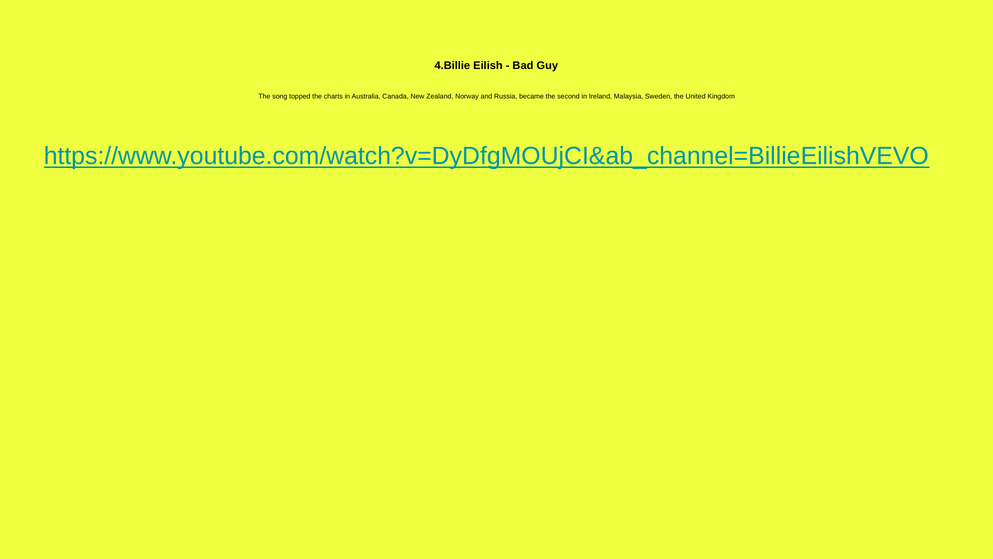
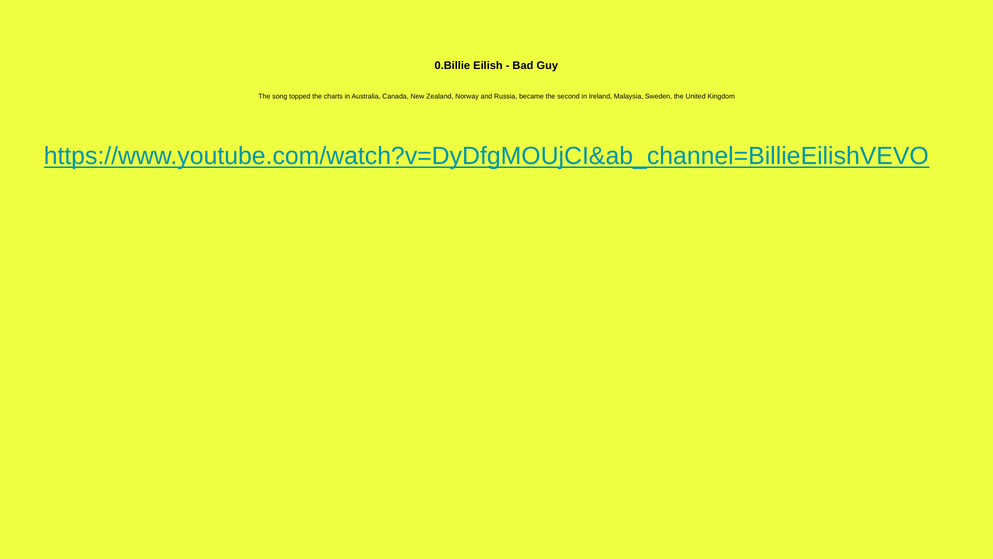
4.Billie: 4.Billie -> 0.Billie
